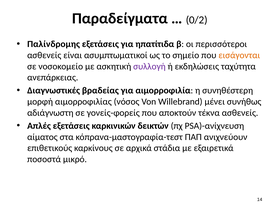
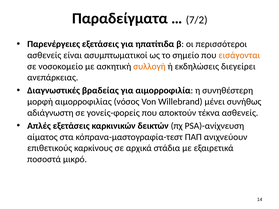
0/2: 0/2 -> 7/2
Παλίνδρομης: Παλίνδρομης -> Παρενέργειες
συλλογή colour: purple -> orange
ταχύτητα: ταχύτητα -> διεγείρει
